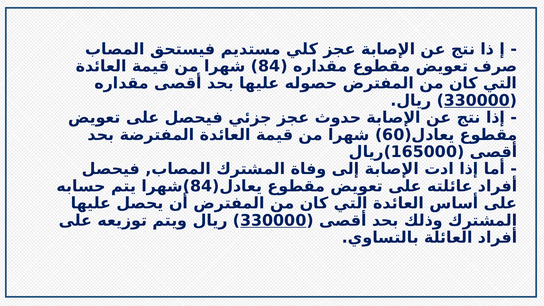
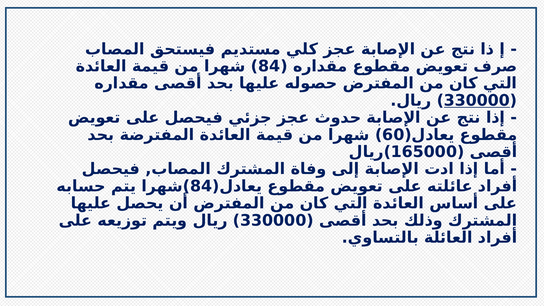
330000 at (273, 220) underline: present -> none
